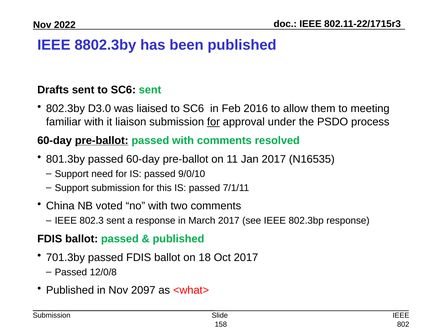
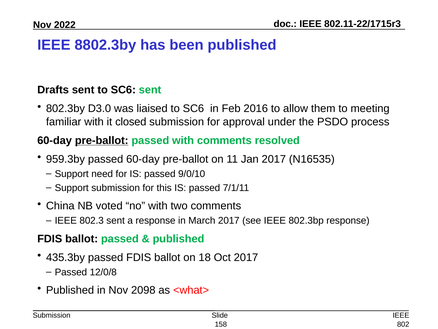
liaison: liaison -> closed
for at (213, 122) underline: present -> none
801.3by: 801.3by -> 959.3by
701.3by: 701.3by -> 435.3by
2097: 2097 -> 2098
